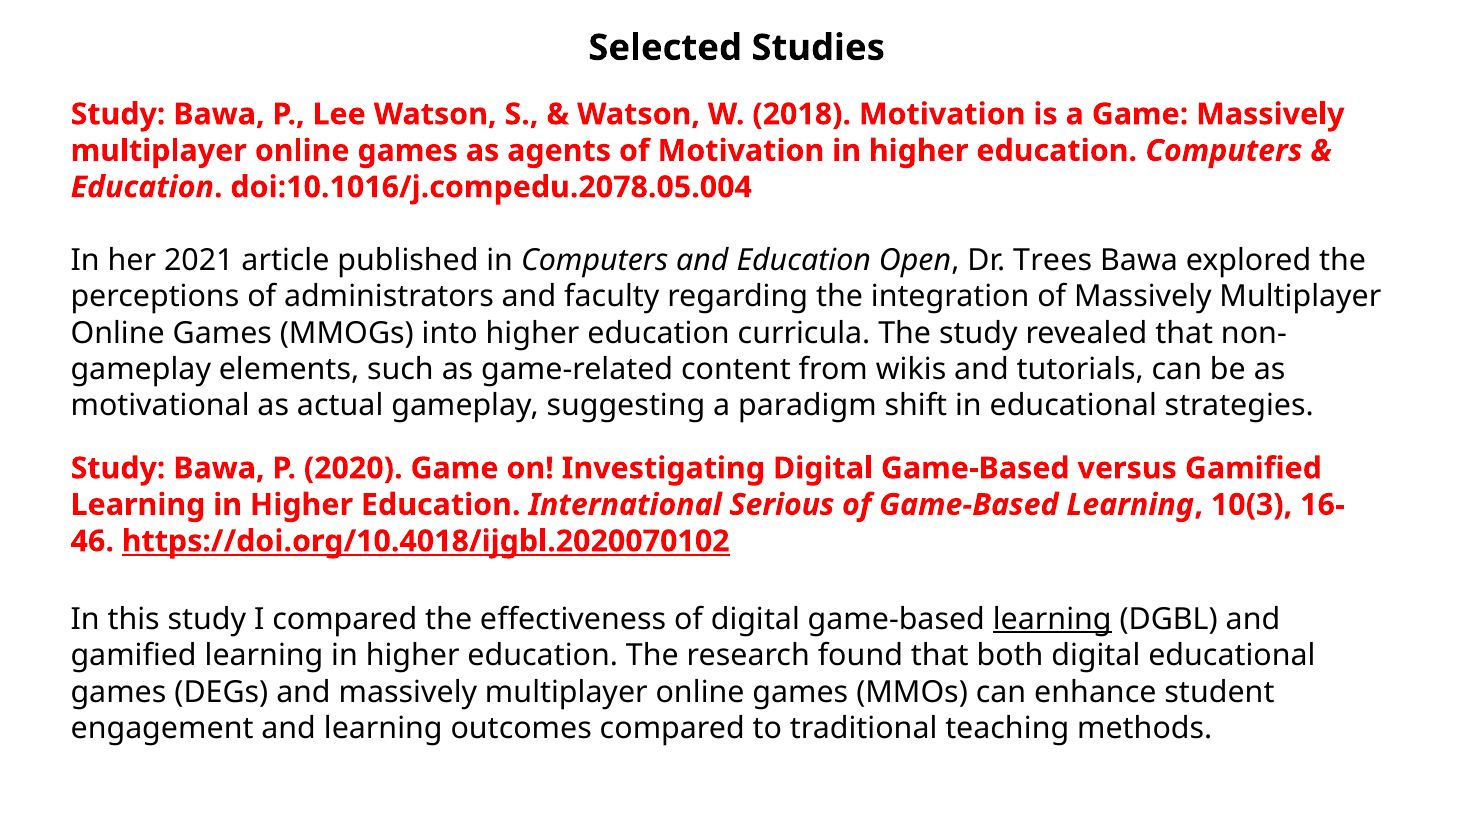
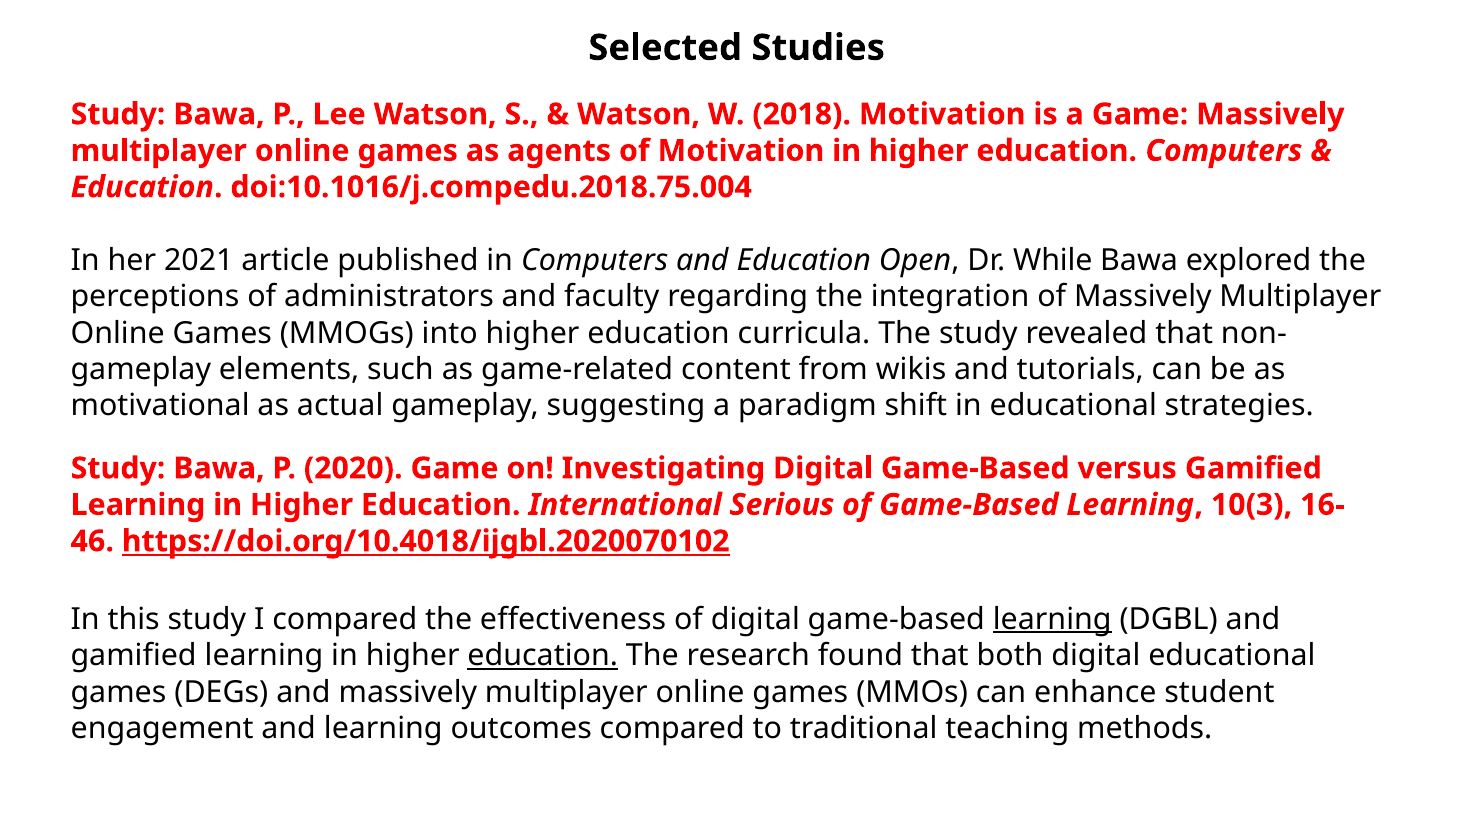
doi:10.1016/j.compedu.2078.05.004: doi:10.1016/j.compedu.2078.05.004 -> doi:10.1016/j.compedu.2018.75.004
Trees: Trees -> While
education at (543, 655) underline: none -> present
